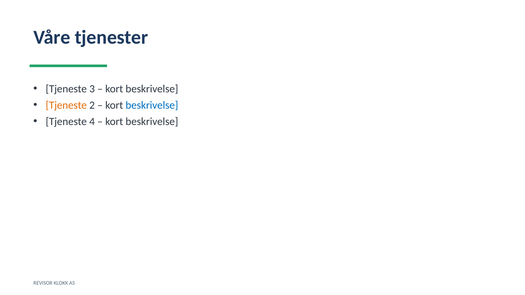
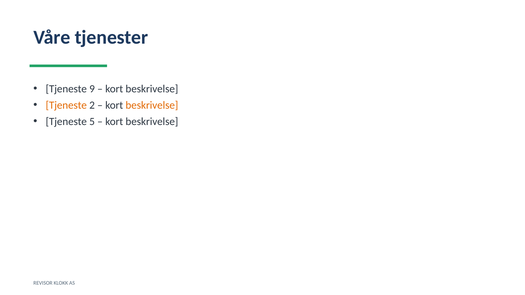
3: 3 -> 9
beskrivelse at (152, 105) colour: blue -> orange
4: 4 -> 5
